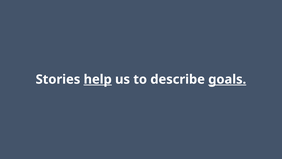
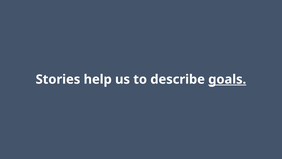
help underline: present -> none
